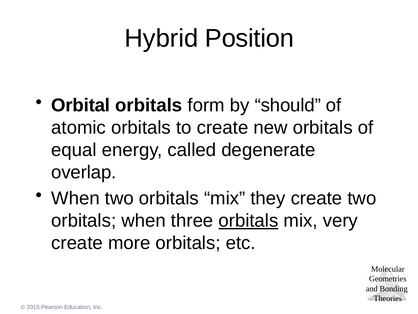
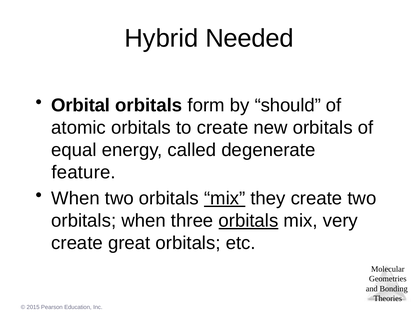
Position: Position -> Needed
overlap: overlap -> feature
mix at (225, 198) underline: none -> present
more: more -> great
